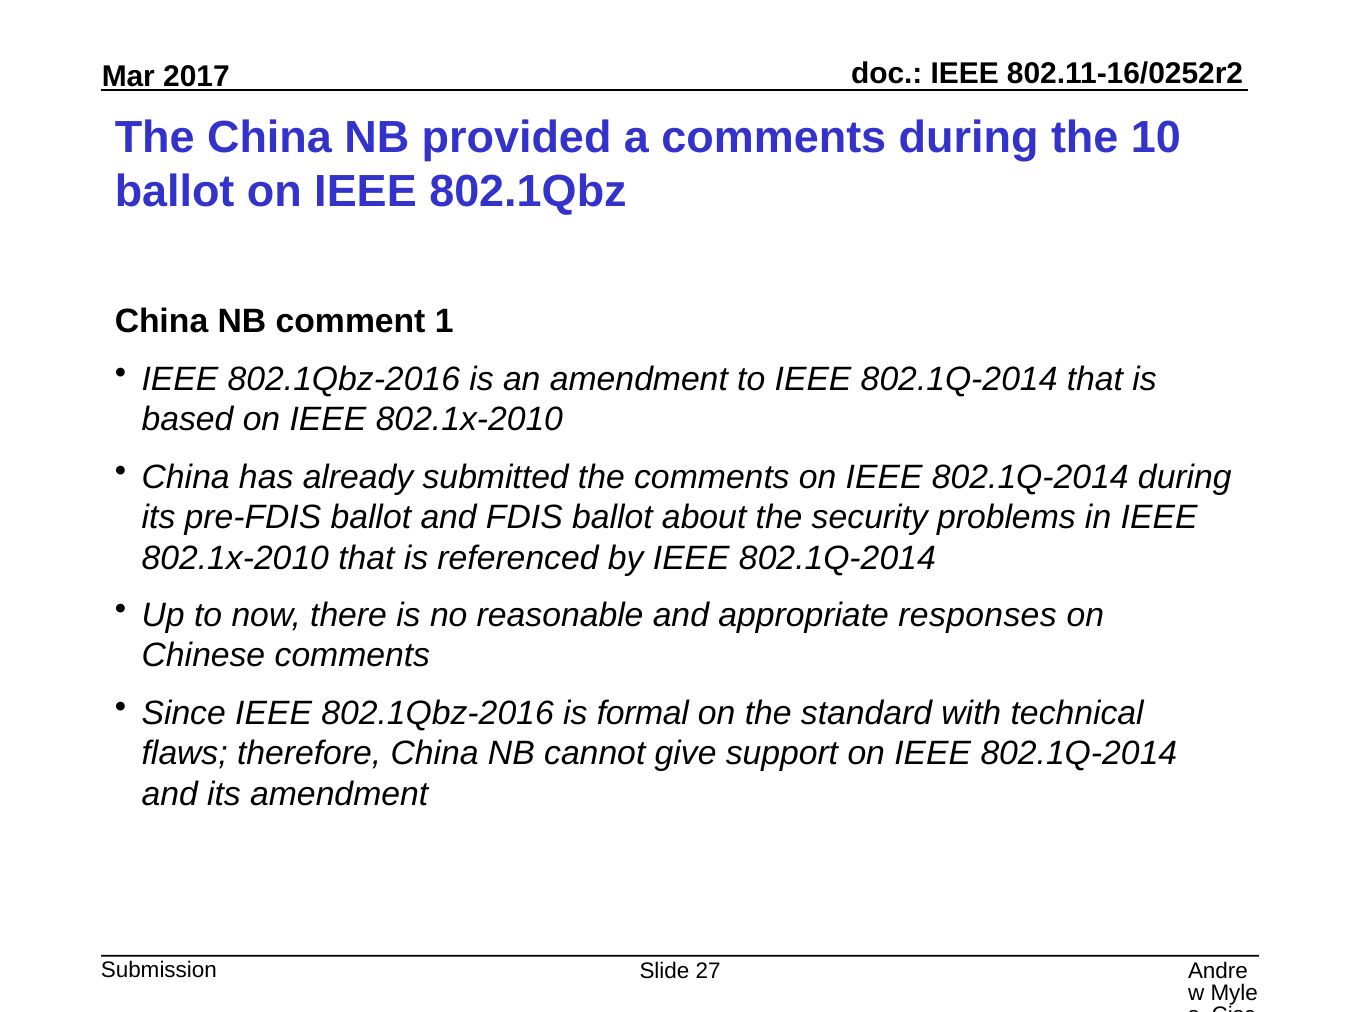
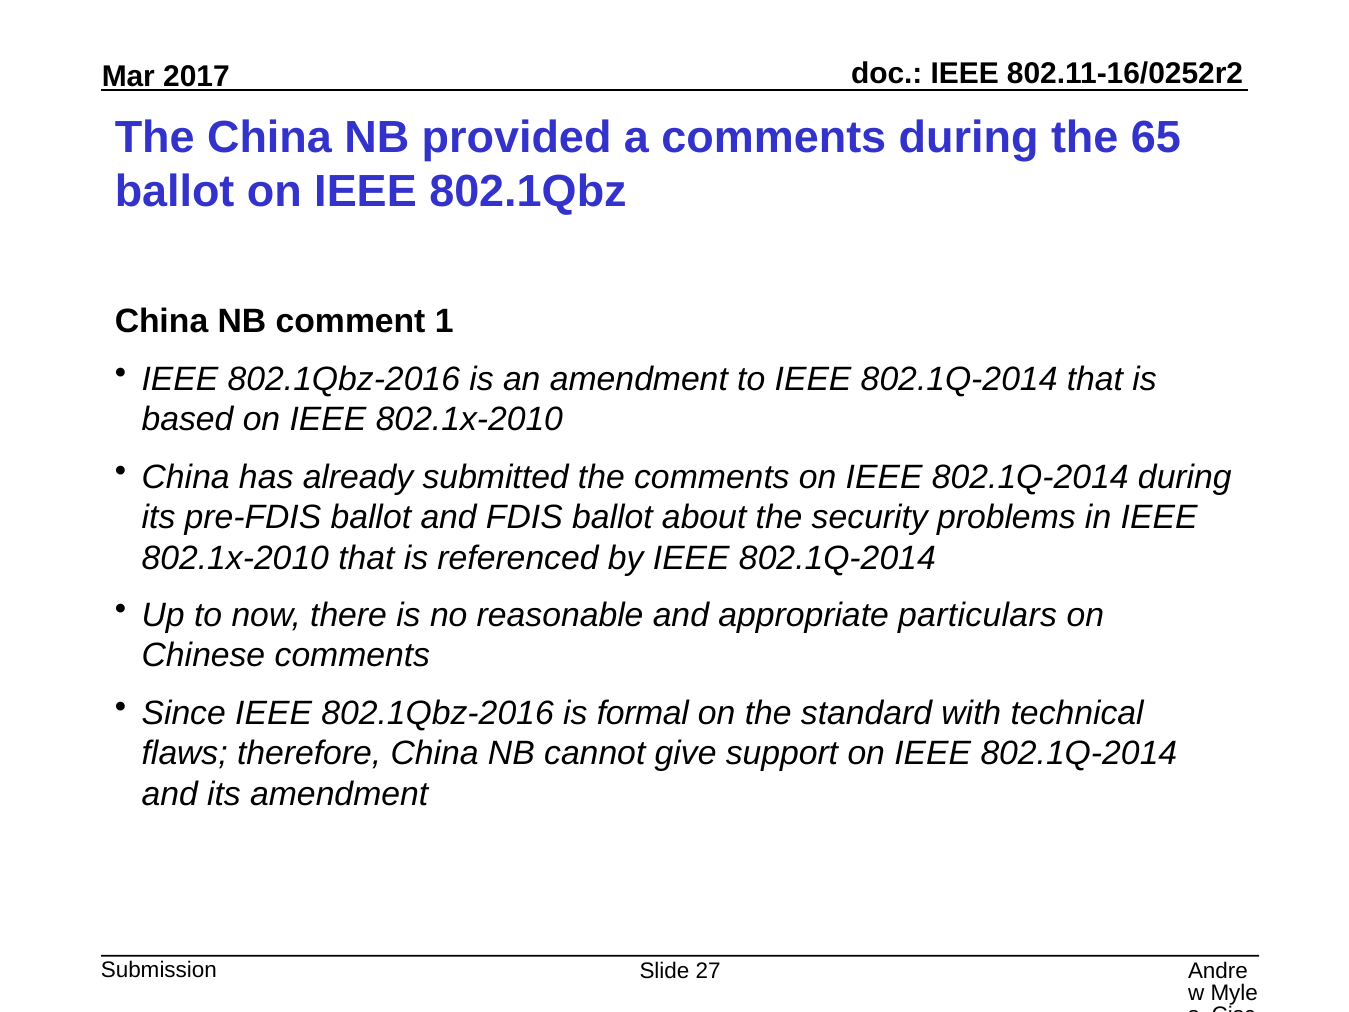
10: 10 -> 65
responses: responses -> particulars
